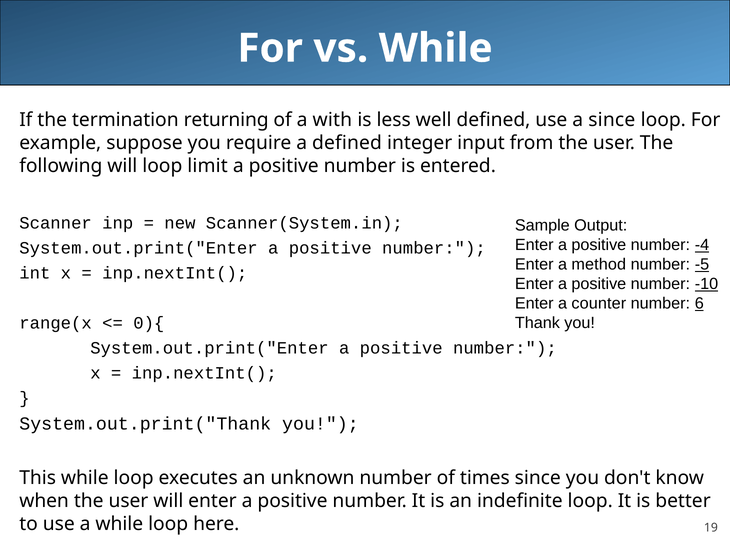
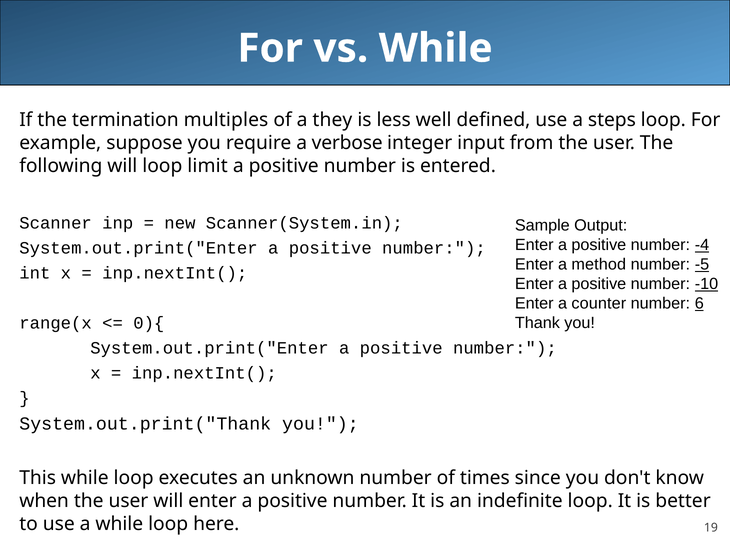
returning: returning -> multiples
with: with -> they
a since: since -> steps
a defined: defined -> verbose
